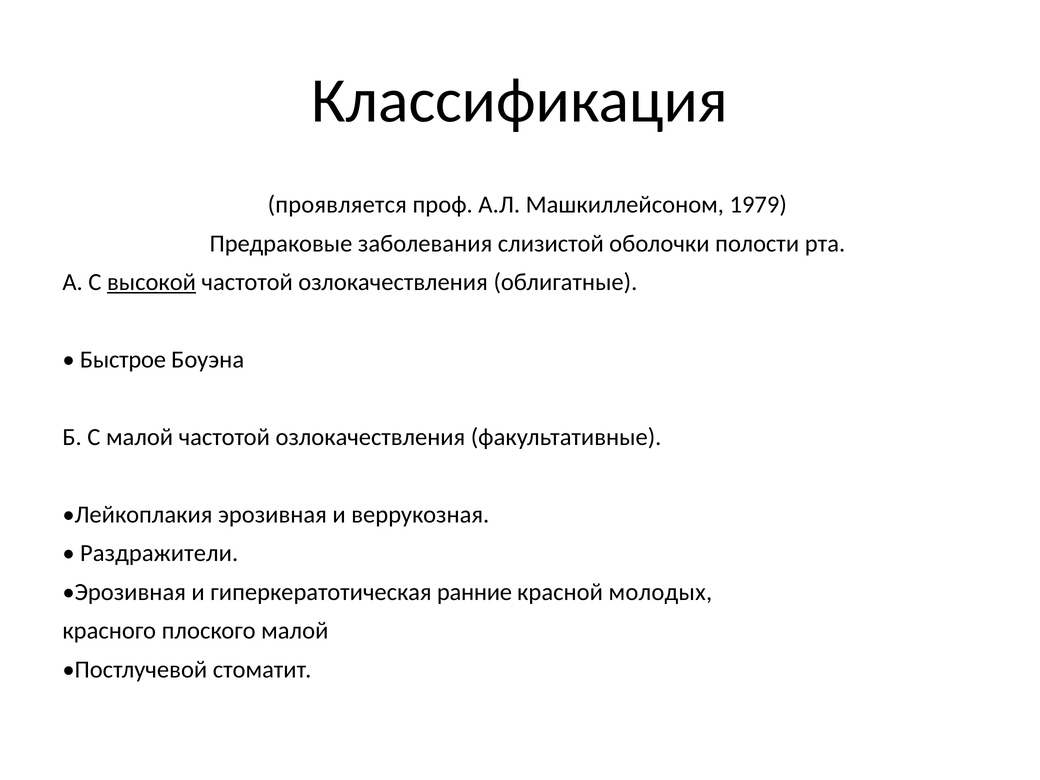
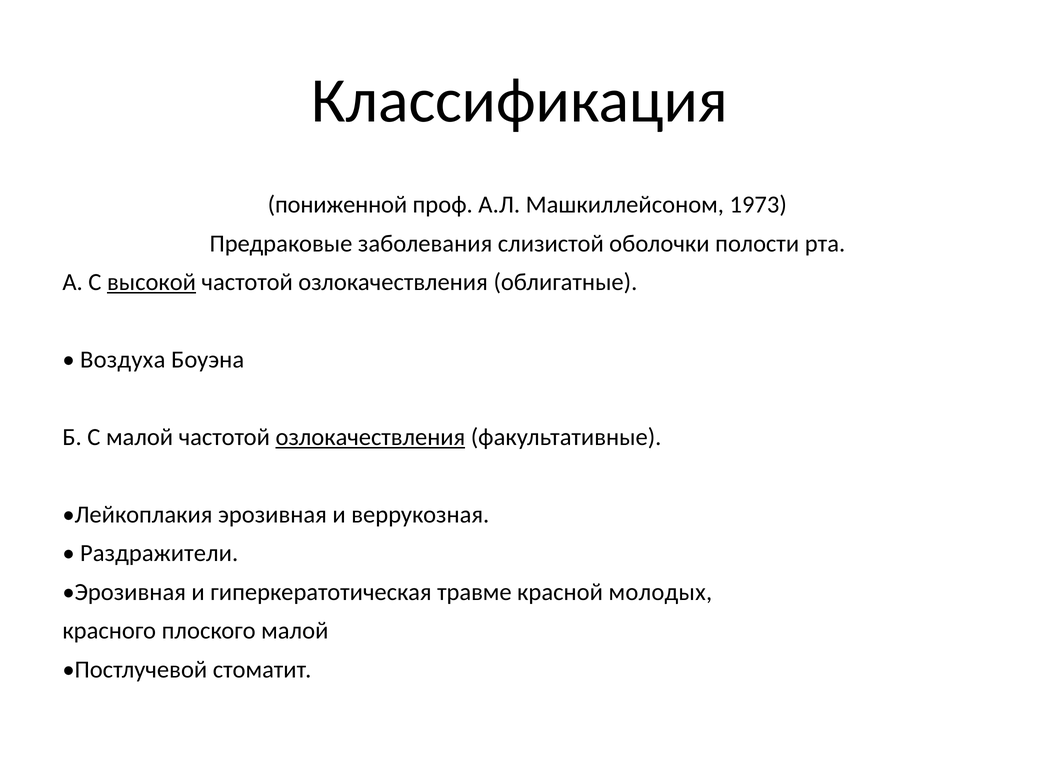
проявляется: проявляется -> пониженной
1979: 1979 -> 1973
Быстрое: Быстрое -> Воздуха
озлокачествления at (370, 437) underline: none -> present
ранние: ранние -> травме
